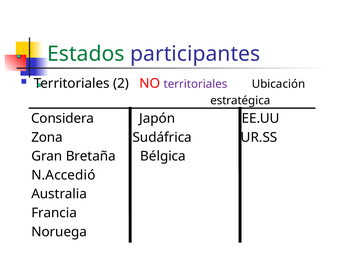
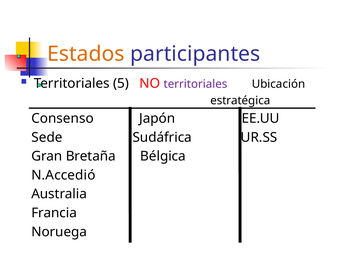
Estados colour: green -> orange
2: 2 -> 5
Considera: Considera -> Consenso
Zona: Zona -> Sede
